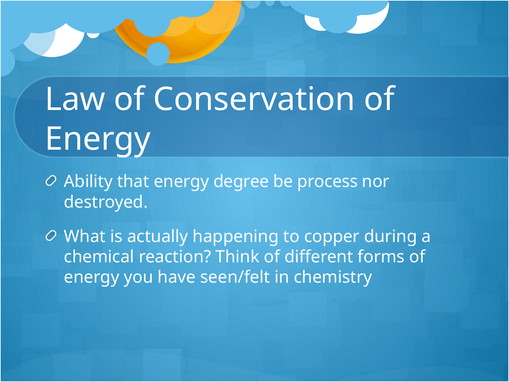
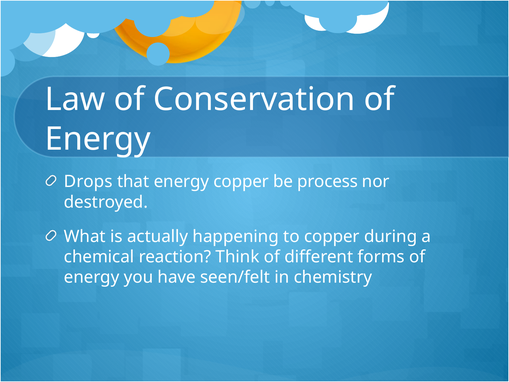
Ability: Ability -> Drops
energy degree: degree -> copper
